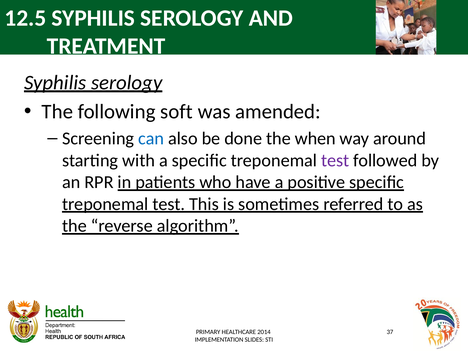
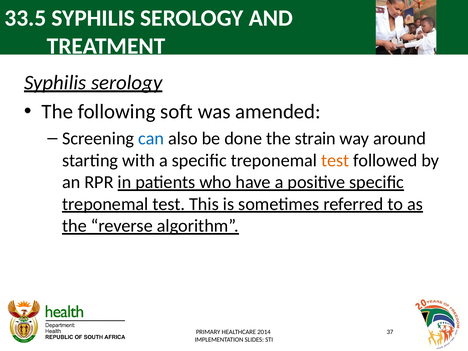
12.5: 12.5 -> 33.5
when: when -> strain
test at (335, 160) colour: purple -> orange
